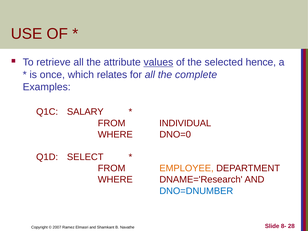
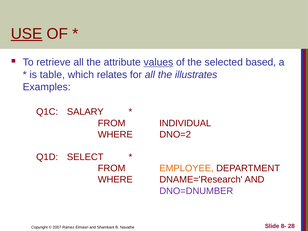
USE underline: none -> present
hence: hence -> based
once: once -> table
complete: complete -> illustrates
DNO=0: DNO=0 -> DNO=2
DNO=DNUMBER colour: blue -> purple
